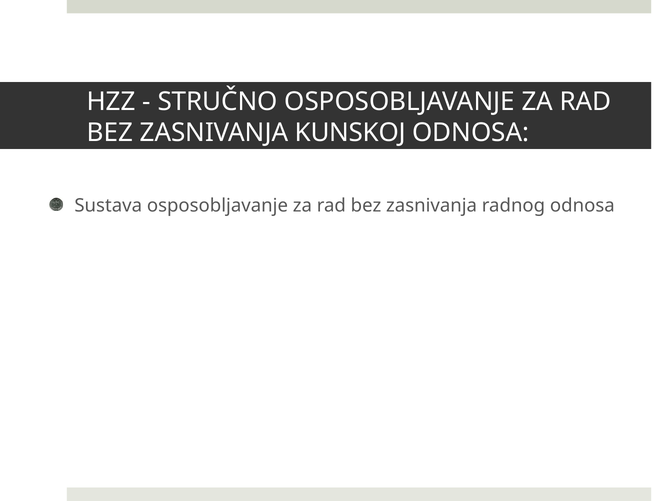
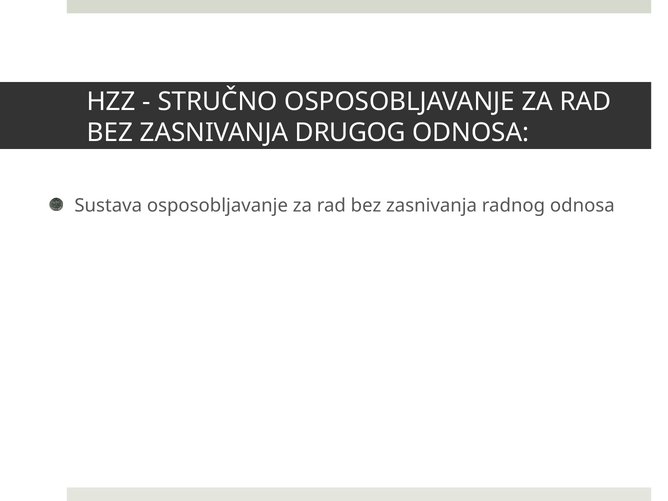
KUNSKOJ: KUNSKOJ -> DRUGOG
